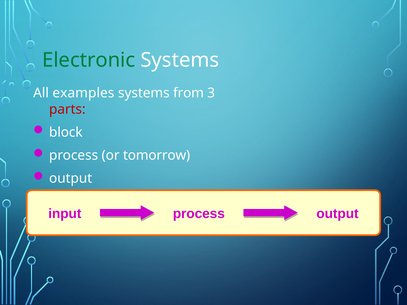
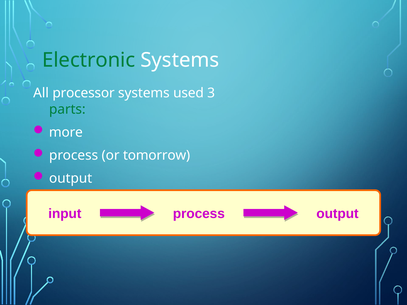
examples: examples -> processor
from: from -> used
parts colour: red -> green
block: block -> more
